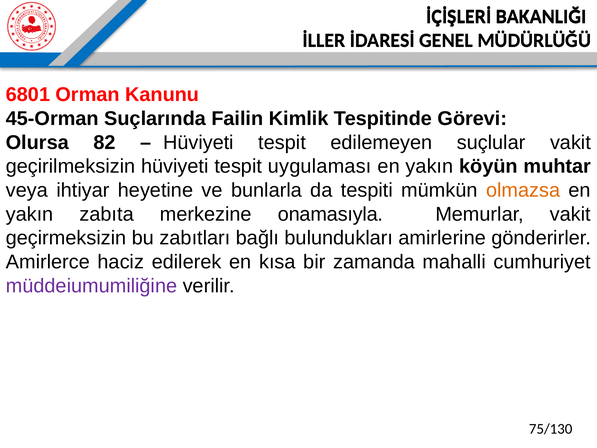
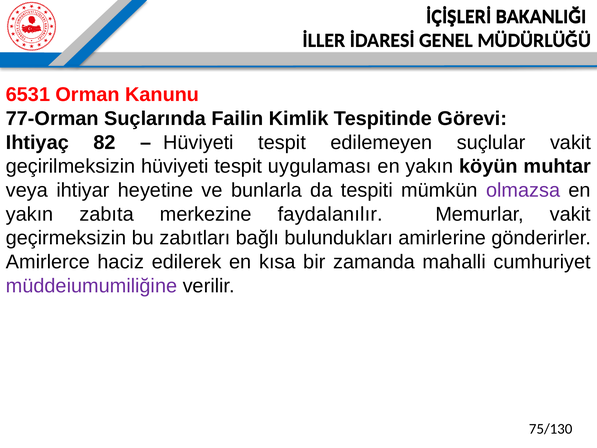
6801: 6801 -> 6531
45-Orman: 45-Orman -> 77-Orman
Olursa: Olursa -> Ihtiyaç
olmazsa colour: orange -> purple
onamasıyla: onamasıyla -> faydalanılır
